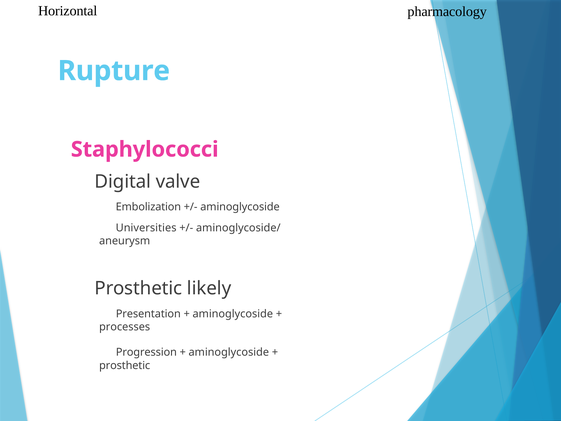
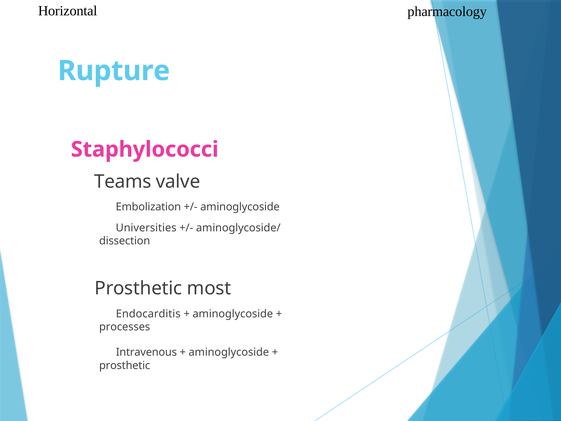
Digital: Digital -> Teams
aneurysm: aneurysm -> dissection
likely: likely -> most
Presentation: Presentation -> Endocarditis
Progression: Progression -> Intravenous
